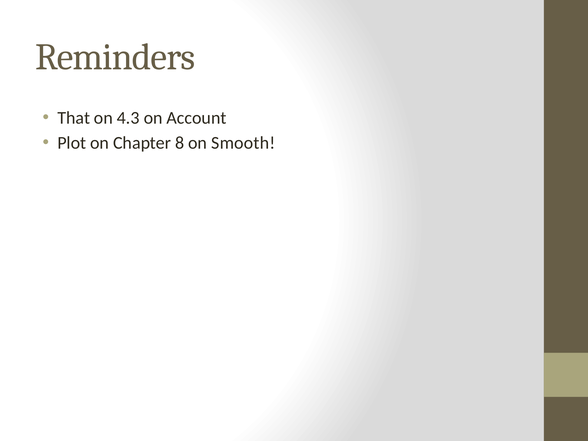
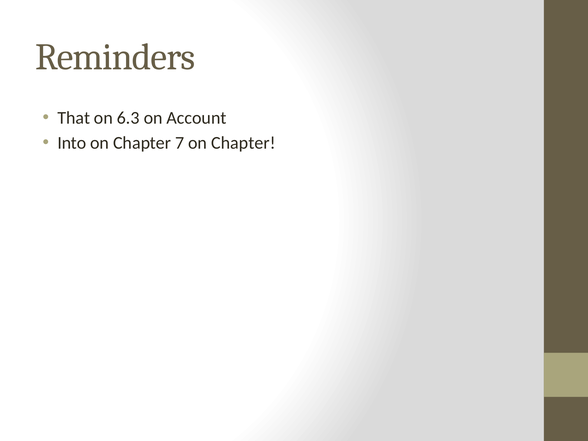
4.3: 4.3 -> 6.3
Plot: Plot -> Into
8: 8 -> 7
Smooth at (243, 143): Smooth -> Chapter
